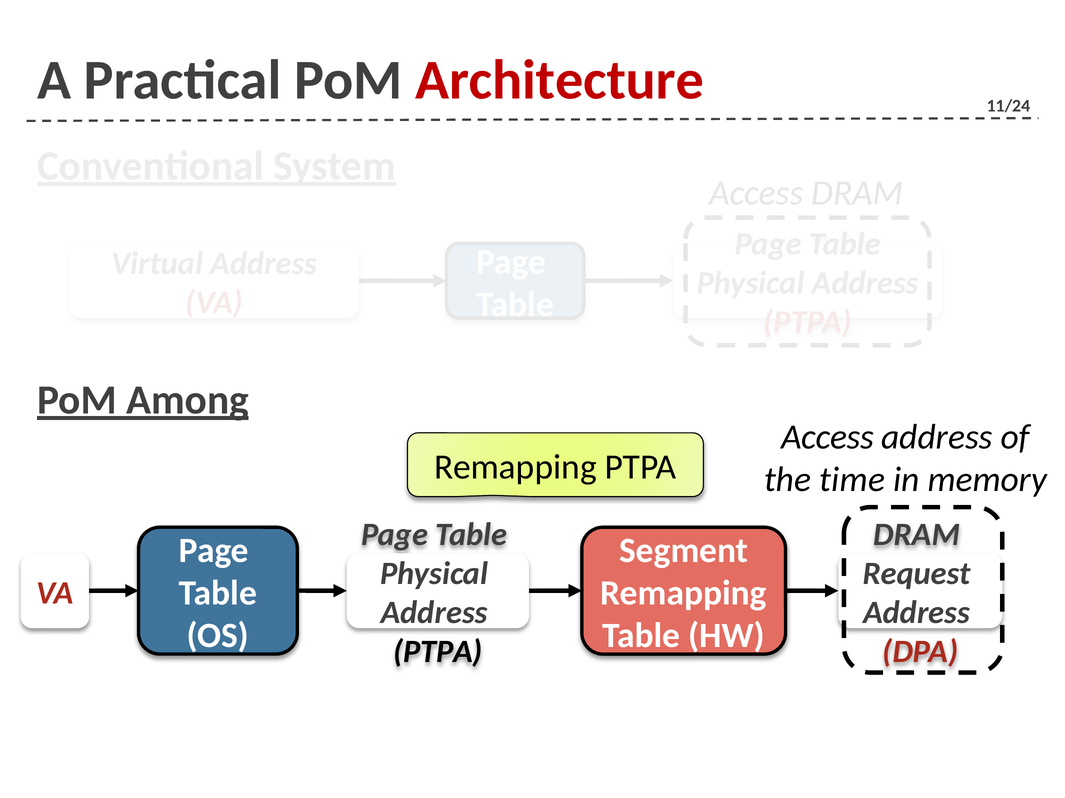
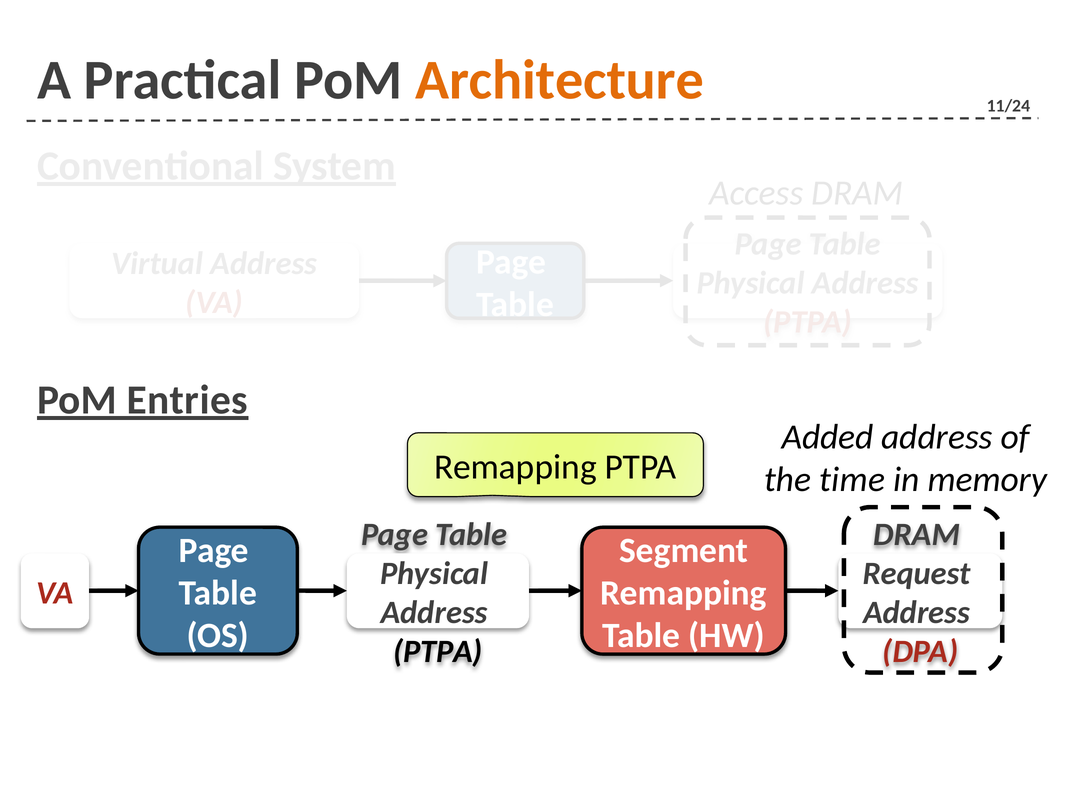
Architecture colour: red -> orange
Among: Among -> Entries
Access at (828, 437): Access -> Added
